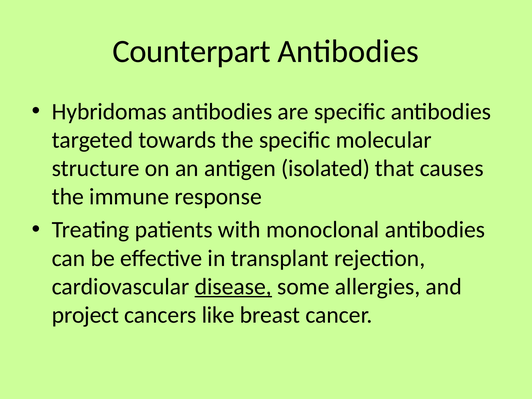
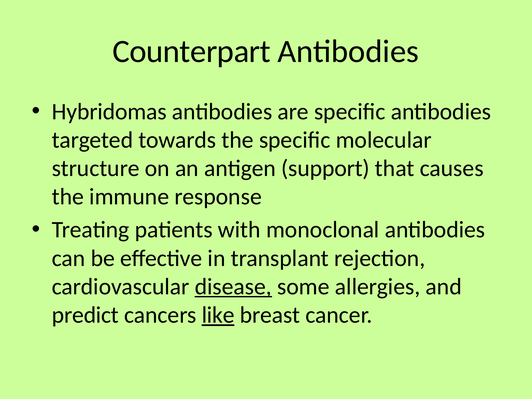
isolated: isolated -> support
project: project -> predict
like underline: none -> present
